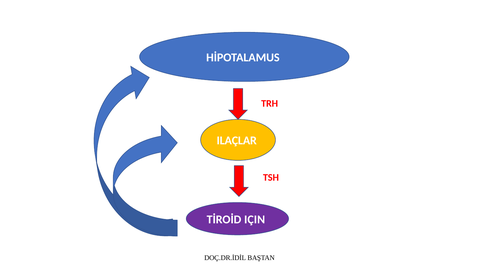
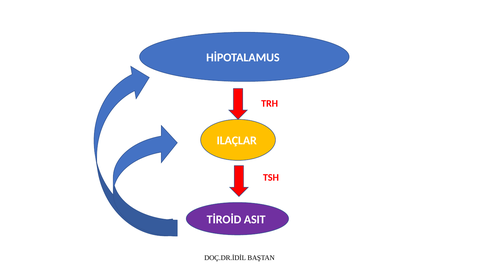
IÇIN: IÇIN -> ASIT
